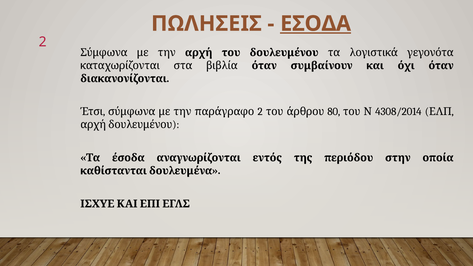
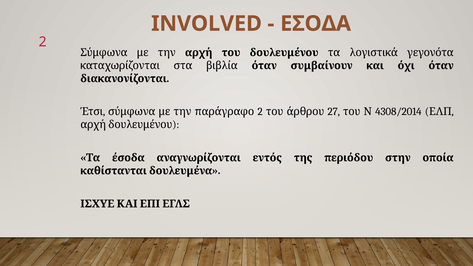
ΠΩΛΗΣΕΙΣ: ΠΩΛΗΣΕΙΣ -> INVOLVED
ΕΣΟΔΑ underline: present -> none
80: 80 -> 27
